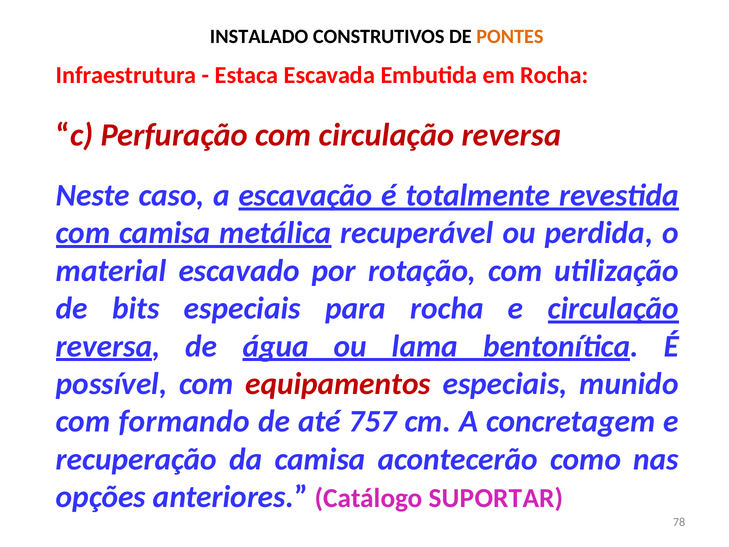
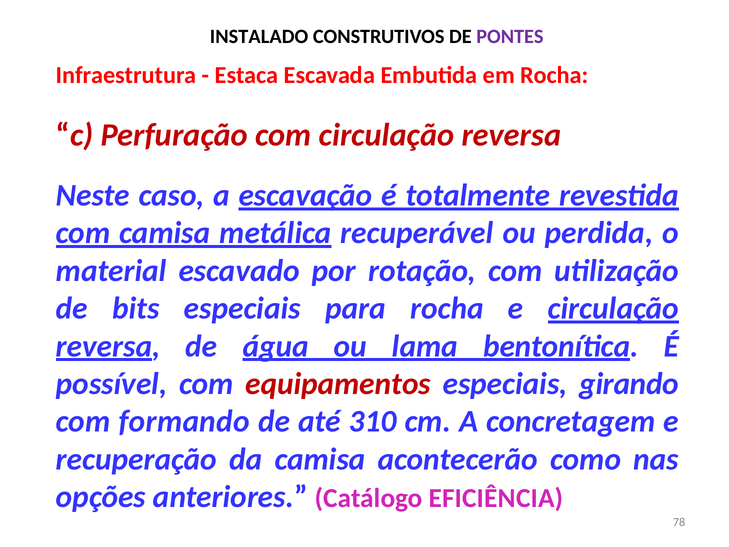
PONTES colour: orange -> purple
munido: munido -> girando
757: 757 -> 310
SUPORTAR: SUPORTAR -> EFICIÊNCIA
